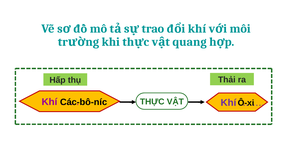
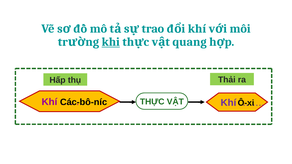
khi underline: none -> present
